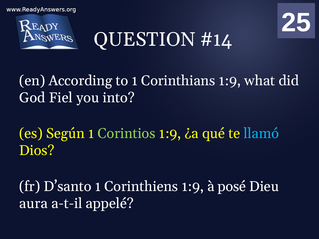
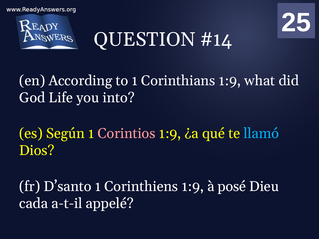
Fiel: Fiel -> Life
Corintios colour: light green -> pink
aura: aura -> cada
